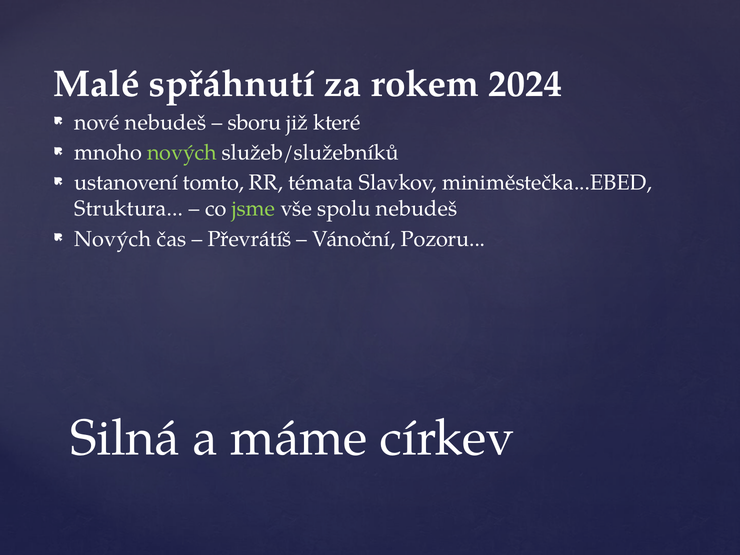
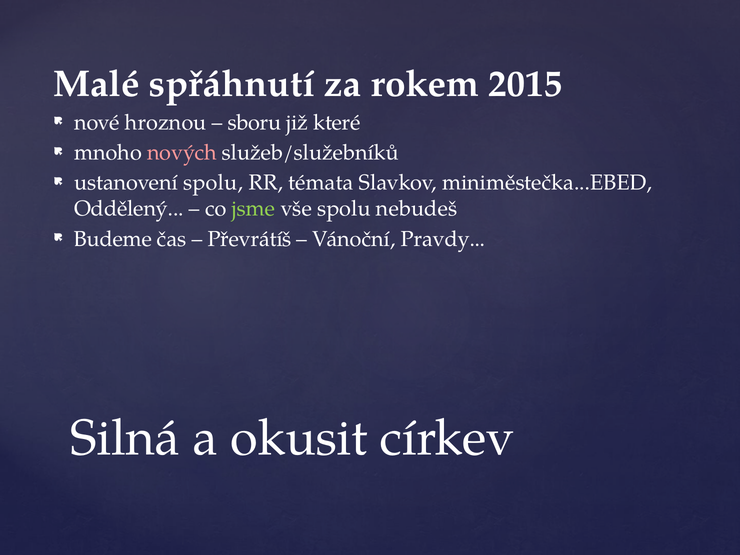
2024: 2024 -> 2015
nové nebudeš: nebudeš -> hroznou
nových at (182, 153) colour: light green -> pink
ustanovení tomto: tomto -> spolu
Struktura: Struktura -> Oddělený
Nových at (113, 239): Nových -> Budeme
Pozoru: Pozoru -> Pravdy
máme: máme -> okusit
